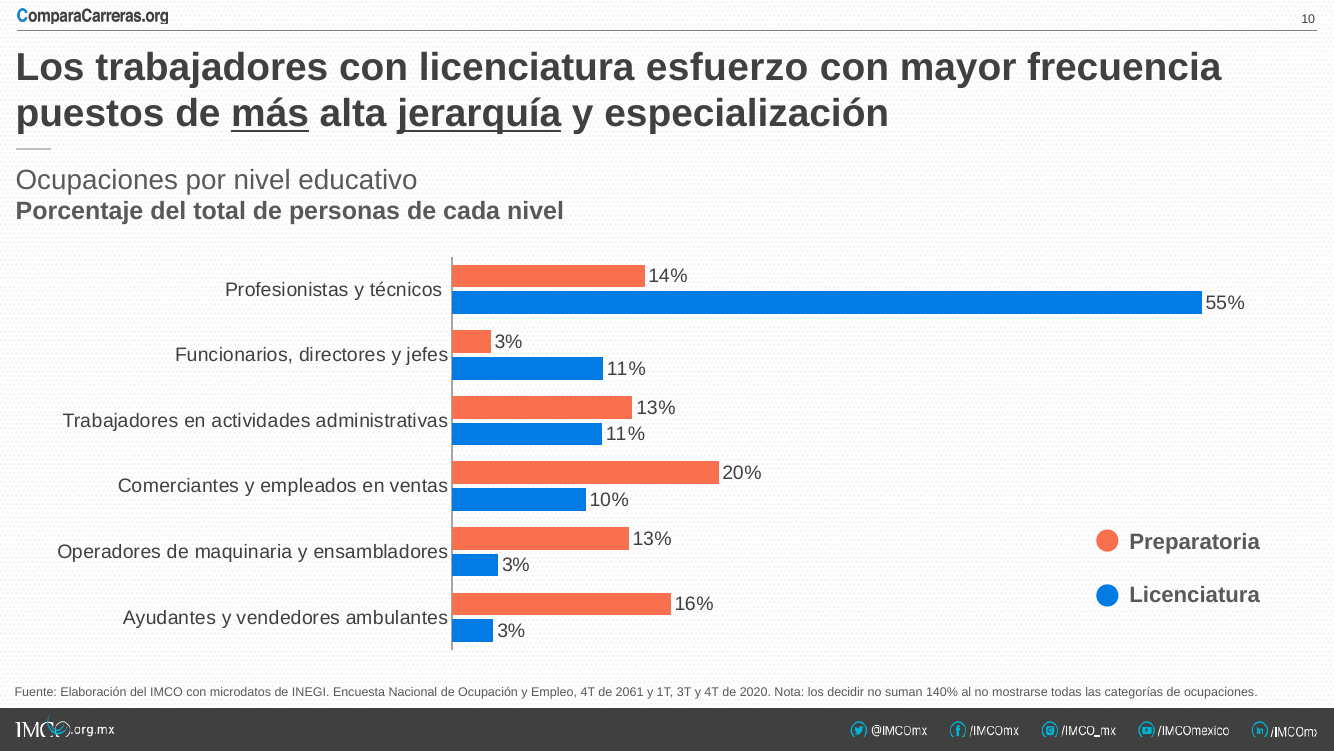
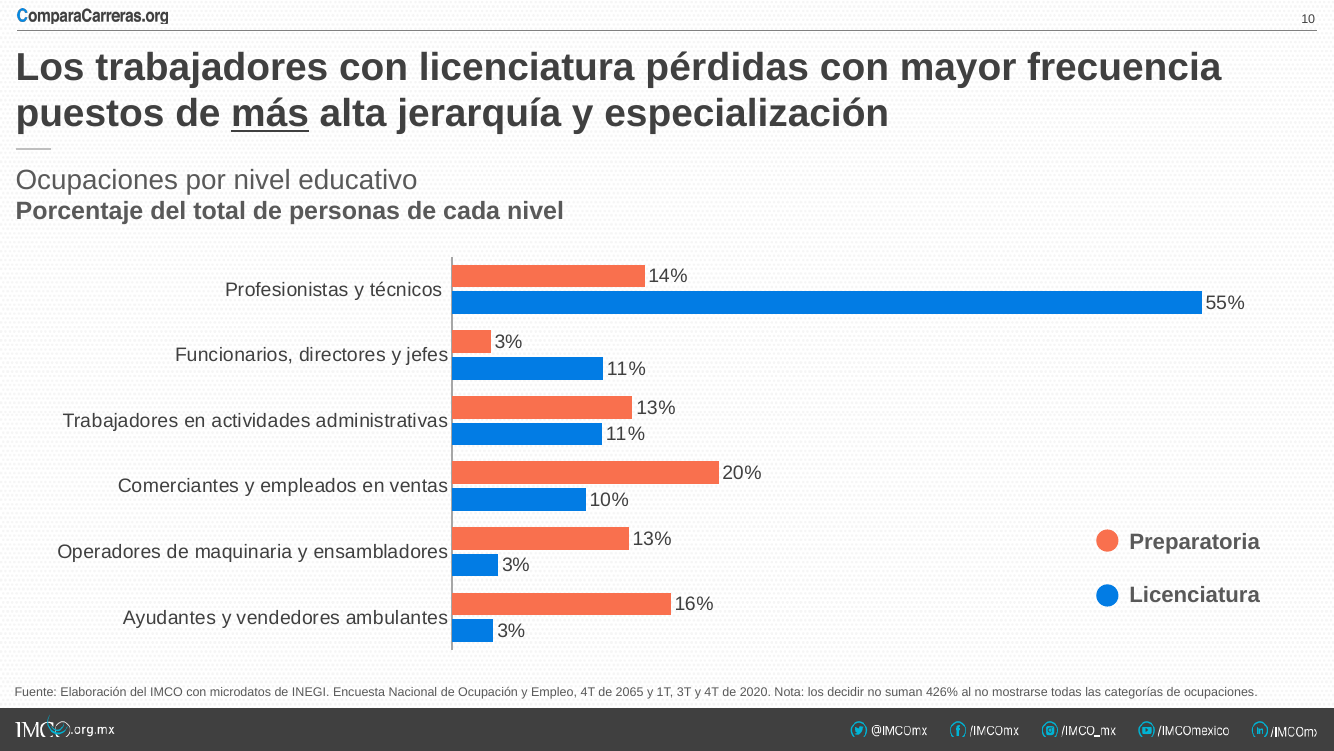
esfuerzo: esfuerzo -> pérdidas
jerarquía underline: present -> none
2061: 2061 -> 2065
140%: 140% -> 426%
